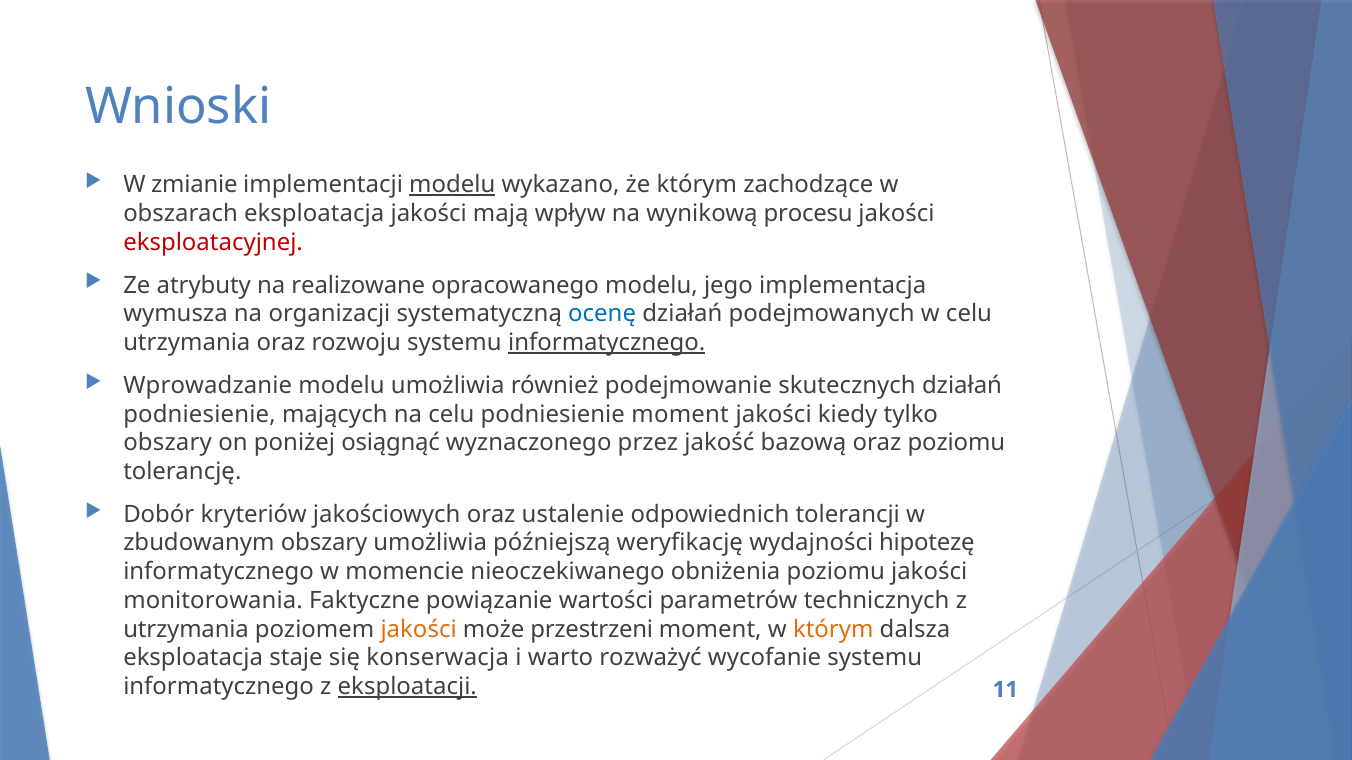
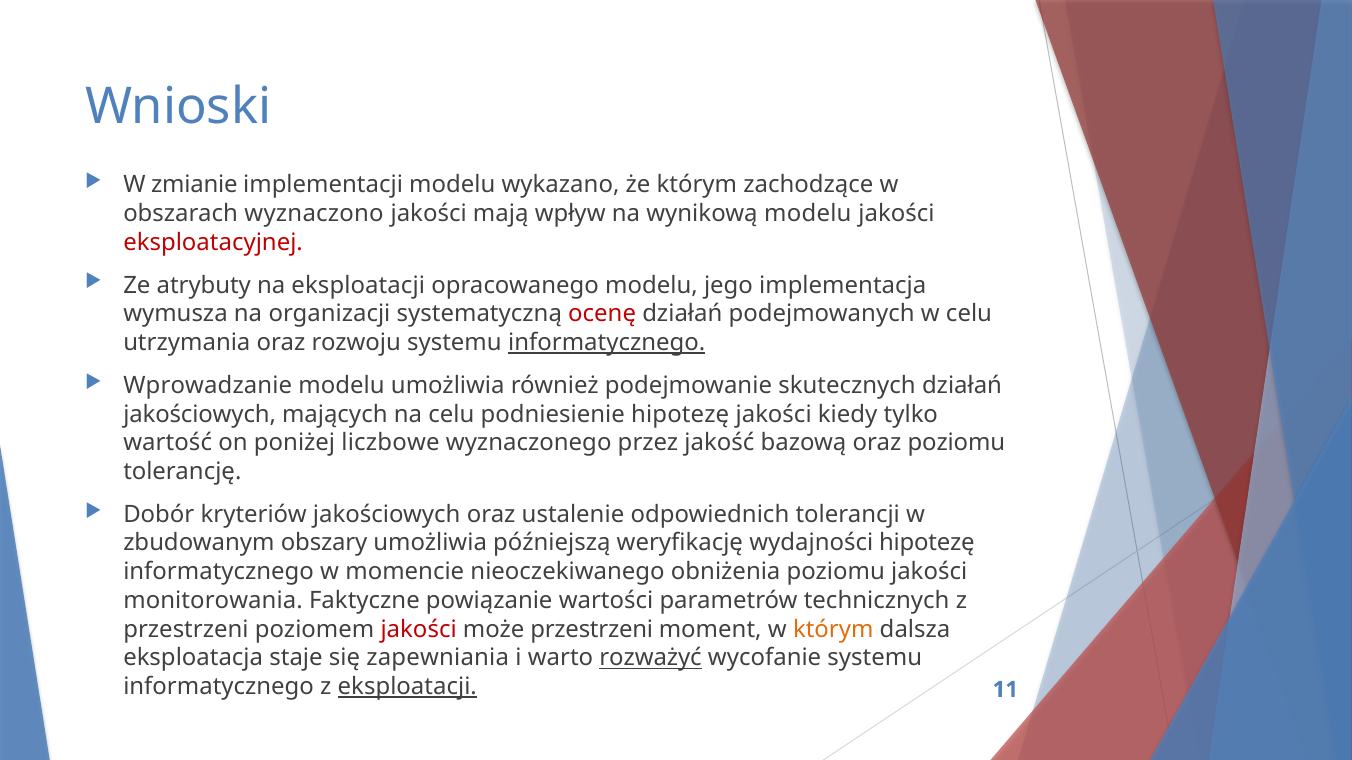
modelu at (452, 185) underline: present -> none
obszarach eksploatacja: eksploatacja -> wyznaczono
wynikową procesu: procesu -> modelu
na realizowane: realizowane -> eksploatacji
ocenę colour: blue -> red
podniesienie at (199, 414): podniesienie -> jakościowych
podniesienie moment: moment -> hipotezę
obszary at (168, 443): obszary -> wartość
osiągnąć: osiągnąć -> liczbowe
utrzymania at (186, 630): utrzymania -> przestrzeni
jakości at (419, 630) colour: orange -> red
konserwacja: konserwacja -> zapewniania
rozważyć underline: none -> present
